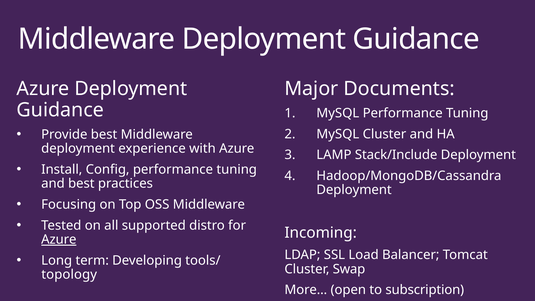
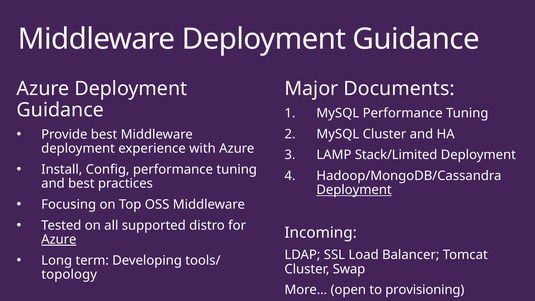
Stack/Include: Stack/Include -> Stack/Limited
Deployment at (354, 190) underline: none -> present
subscription: subscription -> provisioning
